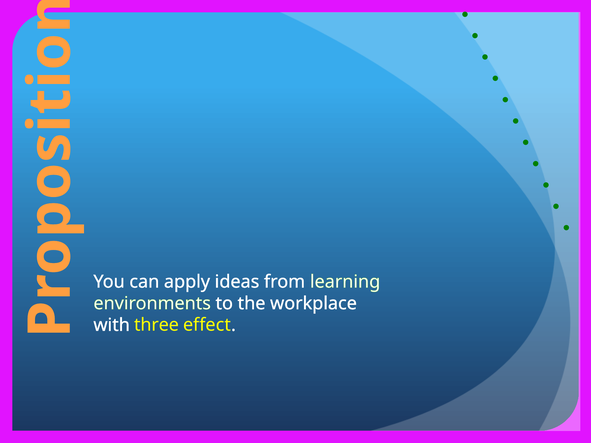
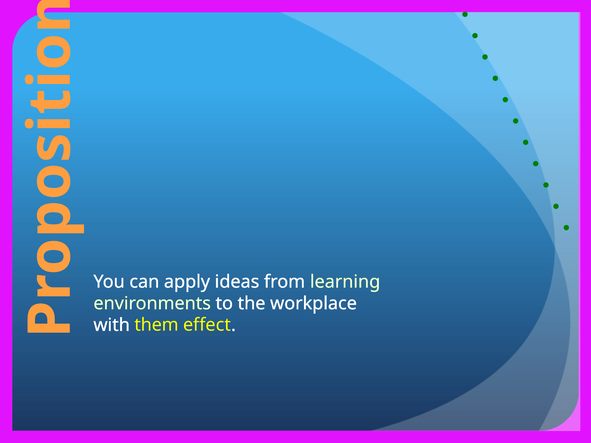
three: three -> them
